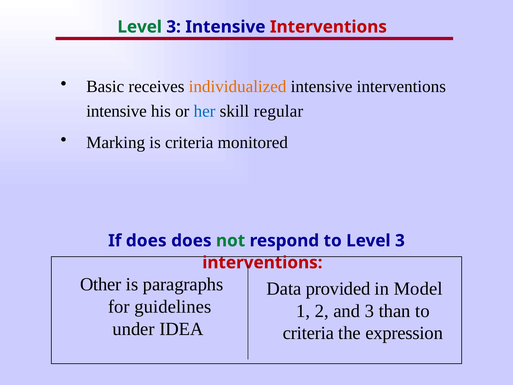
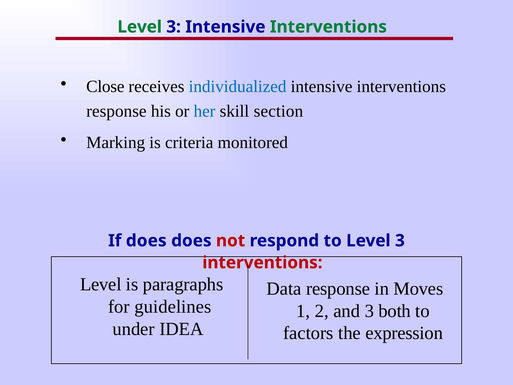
Interventions at (328, 27) colour: red -> green
Basic: Basic -> Close
individualized colour: orange -> blue
intensive at (117, 111): intensive -> response
regular: regular -> section
not colour: green -> red
Other at (101, 284): Other -> Level
Data provided: provided -> response
Model: Model -> Moves
than: than -> both
criteria at (308, 333): criteria -> factors
